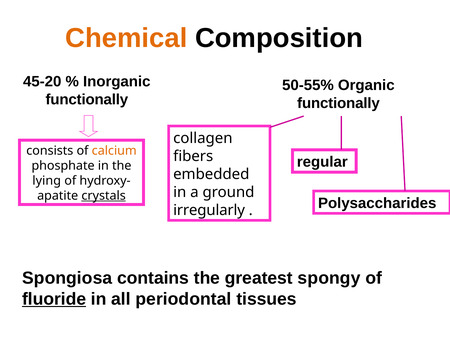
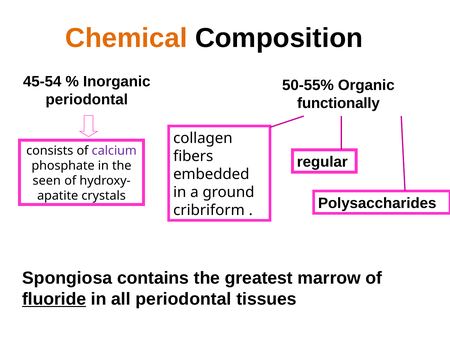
45-20: 45-20 -> 45-54
functionally at (87, 100): functionally -> periodontal
calcium colour: orange -> purple
lying: lying -> seen
crystals underline: present -> none
irregularly: irregularly -> cribriform
spongy: spongy -> marrow
